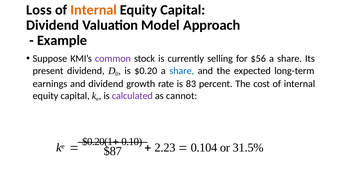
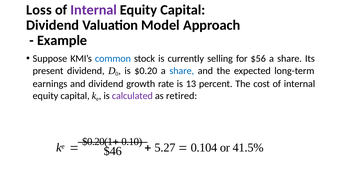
Internal at (94, 10) colour: orange -> purple
common colour: purple -> blue
83: 83 -> 13
cannot: cannot -> retired
$87: $87 -> $46
2.23: 2.23 -> 5.27
31.5%: 31.5% -> 41.5%
